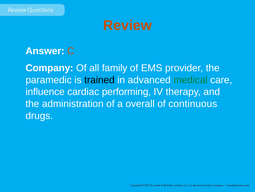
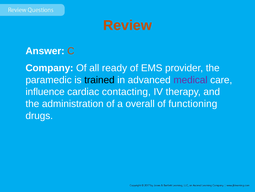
family: family -> ready
medical colour: green -> purple
performing: performing -> contacting
continuous: continuous -> functioning
